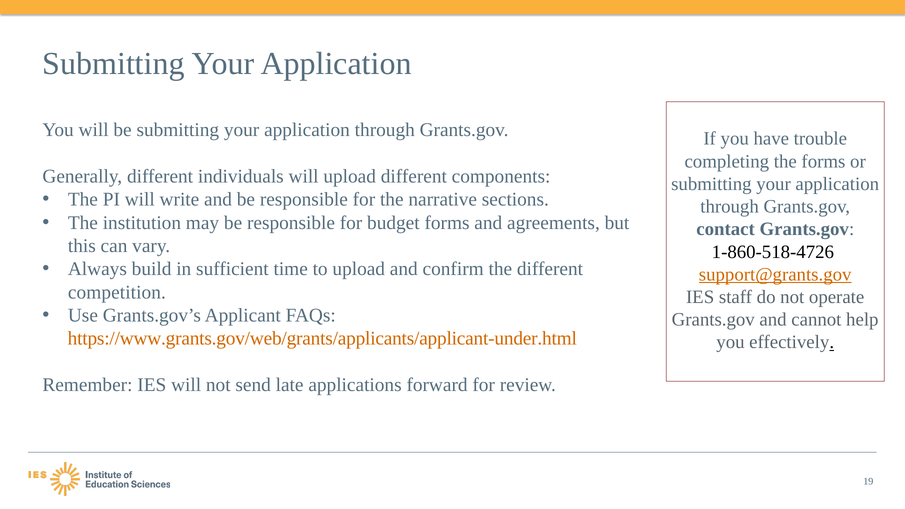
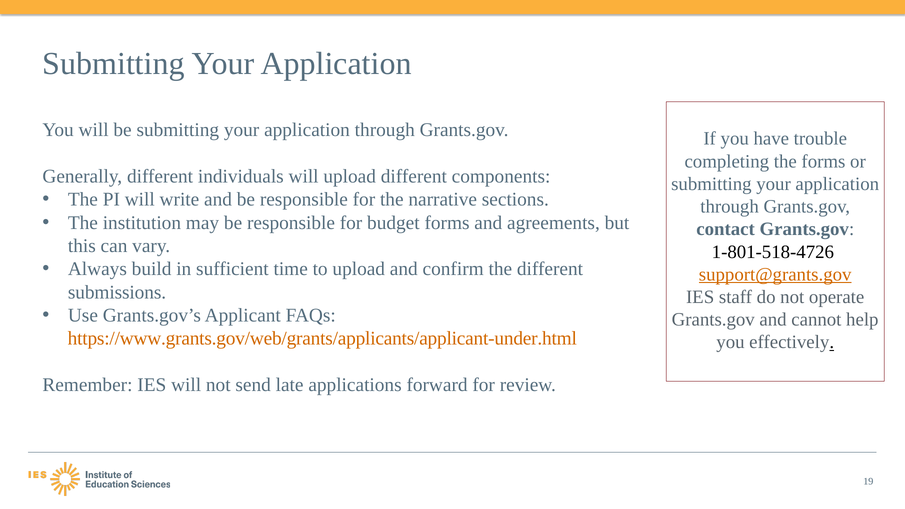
1-860-518-4726: 1-860-518-4726 -> 1-801-518-4726
competition: competition -> submissions
